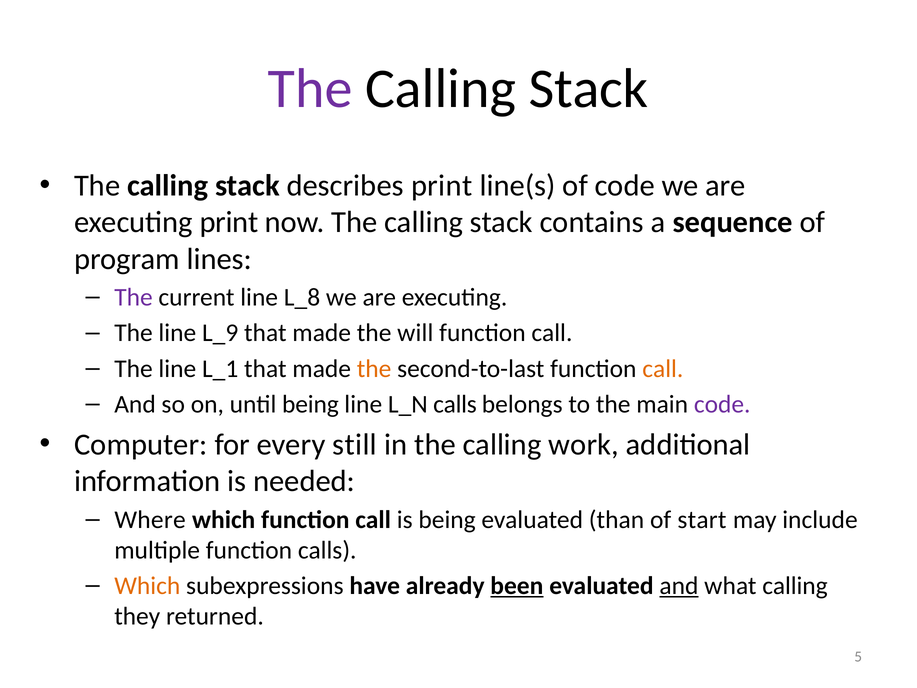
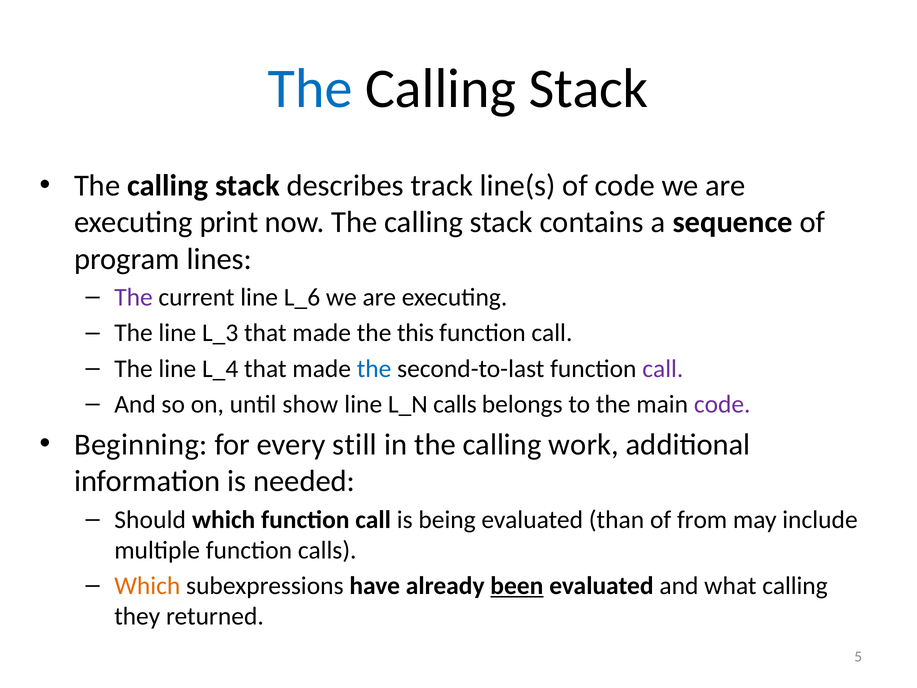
The at (310, 89) colour: purple -> blue
describes print: print -> track
L_8: L_8 -> L_6
L_9: L_9 -> L_3
will: will -> this
L_1: L_1 -> L_4
the at (374, 369) colour: orange -> blue
call at (663, 369) colour: orange -> purple
until being: being -> show
Computer: Computer -> Beginning
Where: Where -> Should
start: start -> from
and at (679, 586) underline: present -> none
